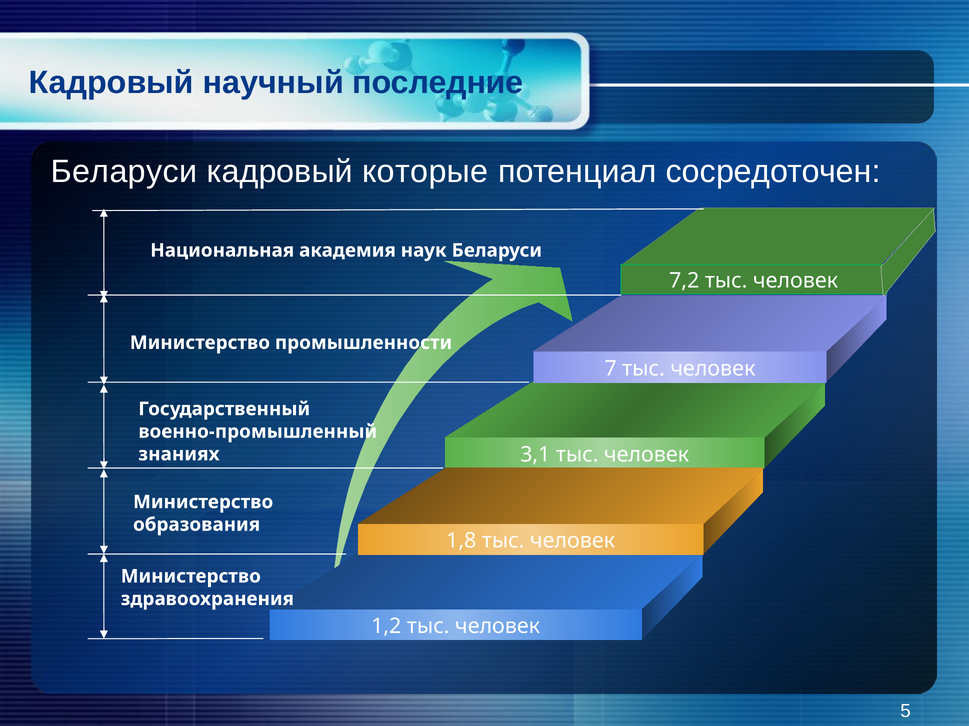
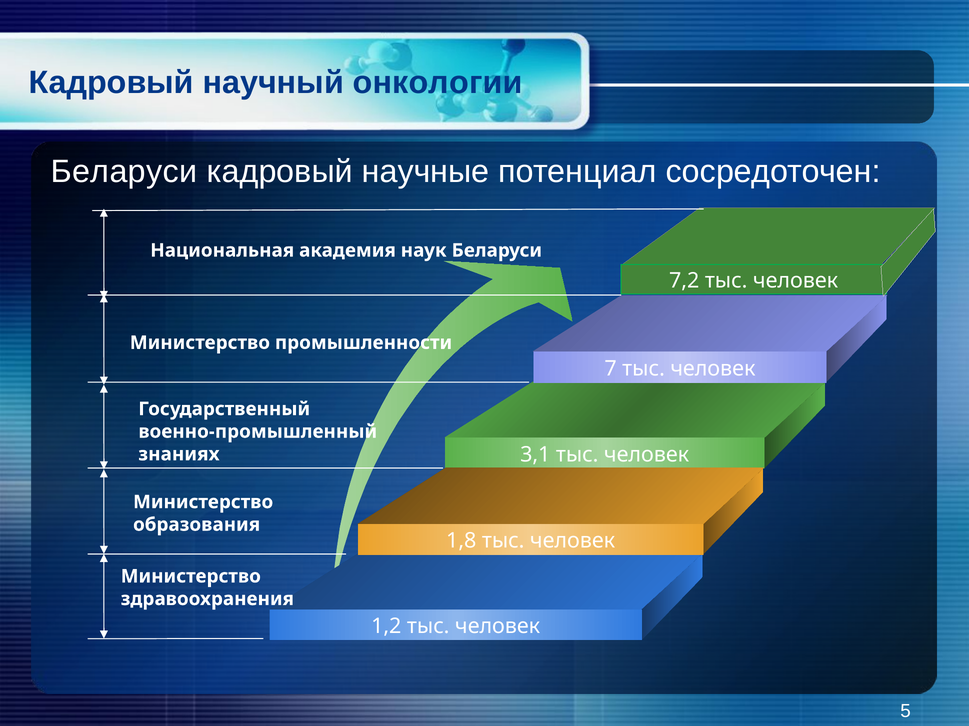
последние: последние -> онкологии
которые: которые -> научные
